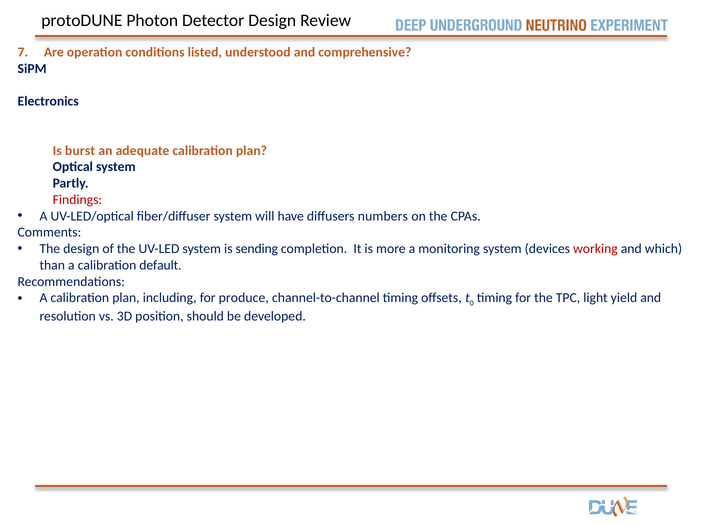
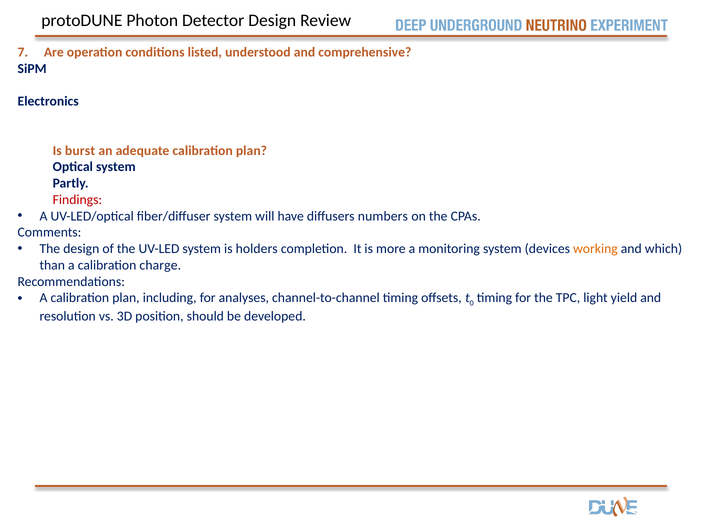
sending: sending -> holders
working colour: red -> orange
default: default -> charge
produce: produce -> analyses
